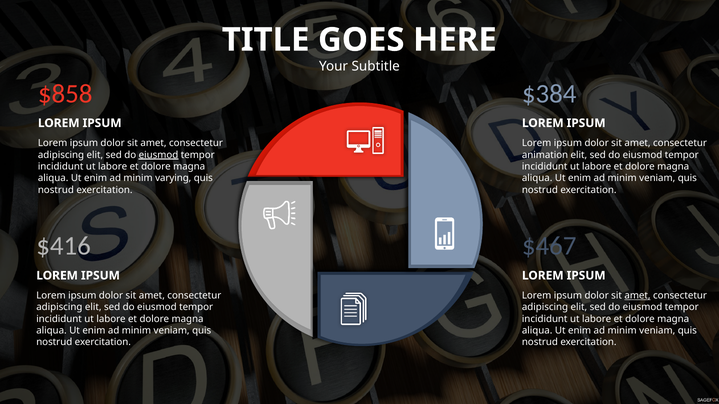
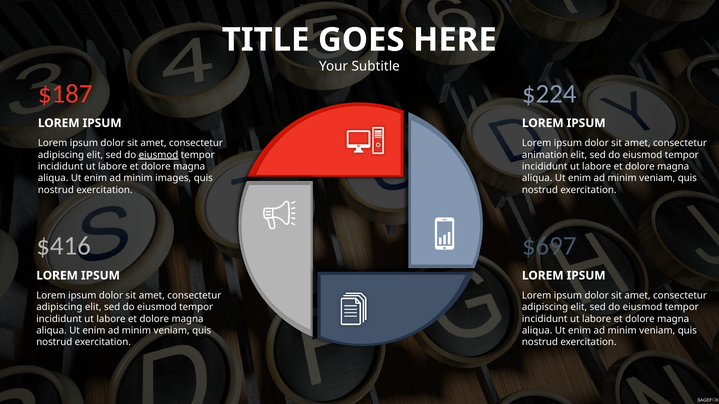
$858: $858 -> $187
$384: $384 -> $224
varying: varying -> images
$467: $467 -> $697
amet at (637, 296) underline: present -> none
